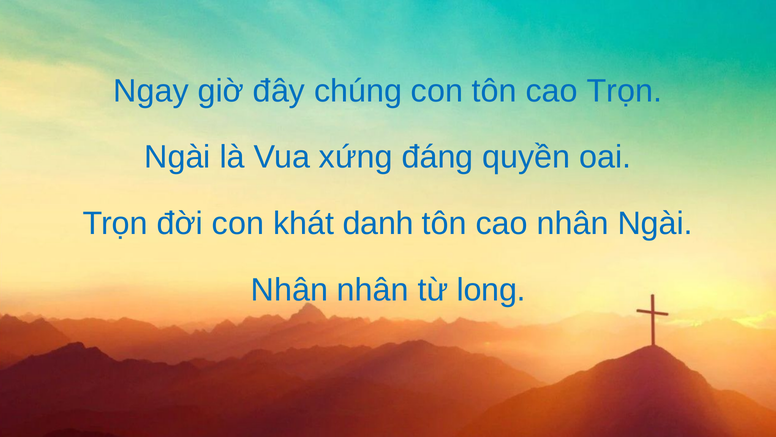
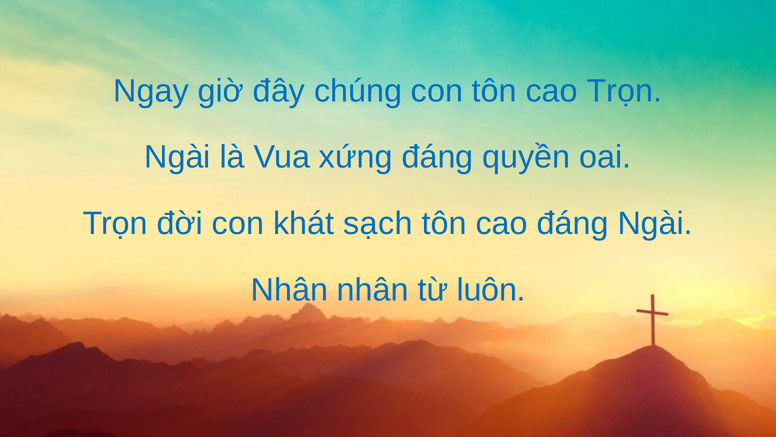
danh: danh -> sạch
cao nhân: nhân -> đáng
long: long -> luôn
